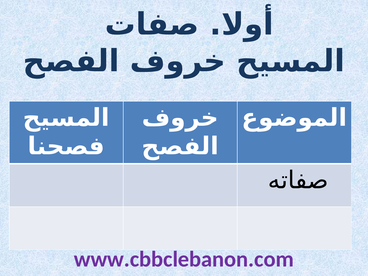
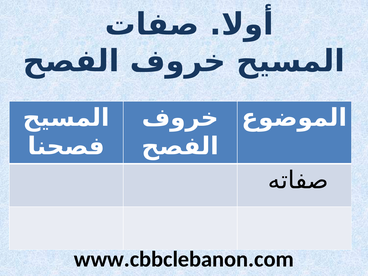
www.cbbclebanon.com colour: purple -> black
